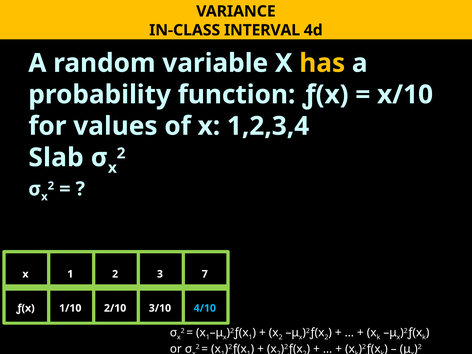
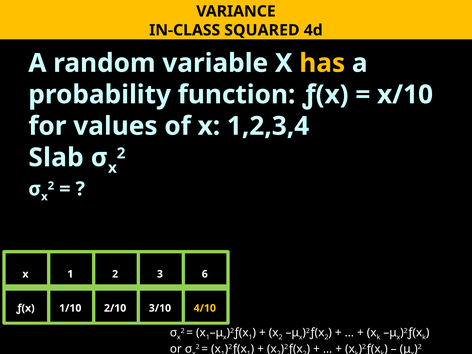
INTERVAL: INTERVAL -> SQUARED
7: 7 -> 6
4/10 colour: light blue -> yellow
